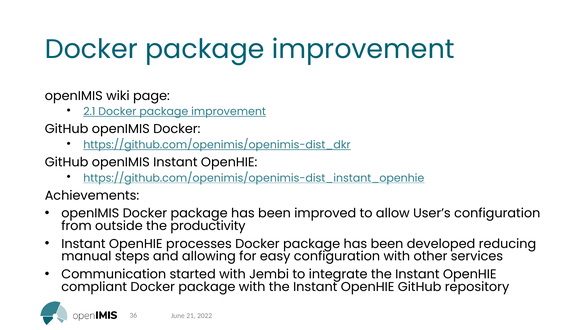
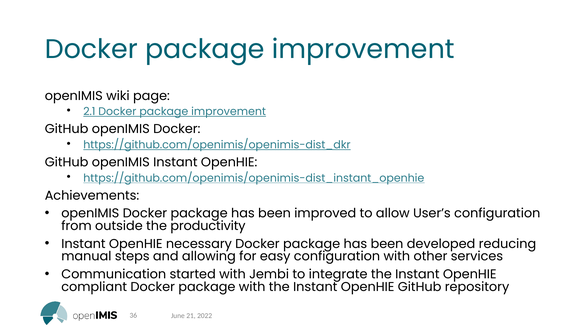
processes: processes -> necessary
